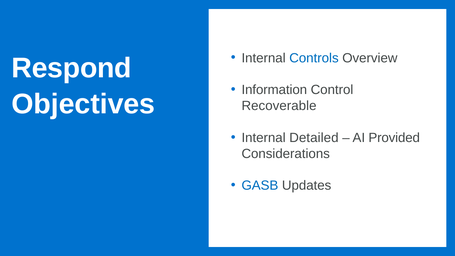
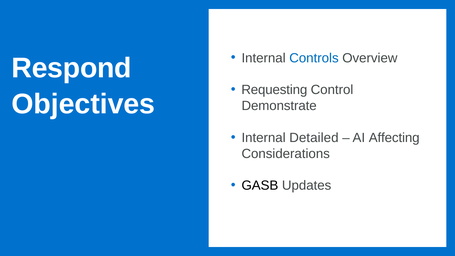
Information: Information -> Requesting
Recoverable: Recoverable -> Demonstrate
Provided: Provided -> Affecting
GASB colour: blue -> black
